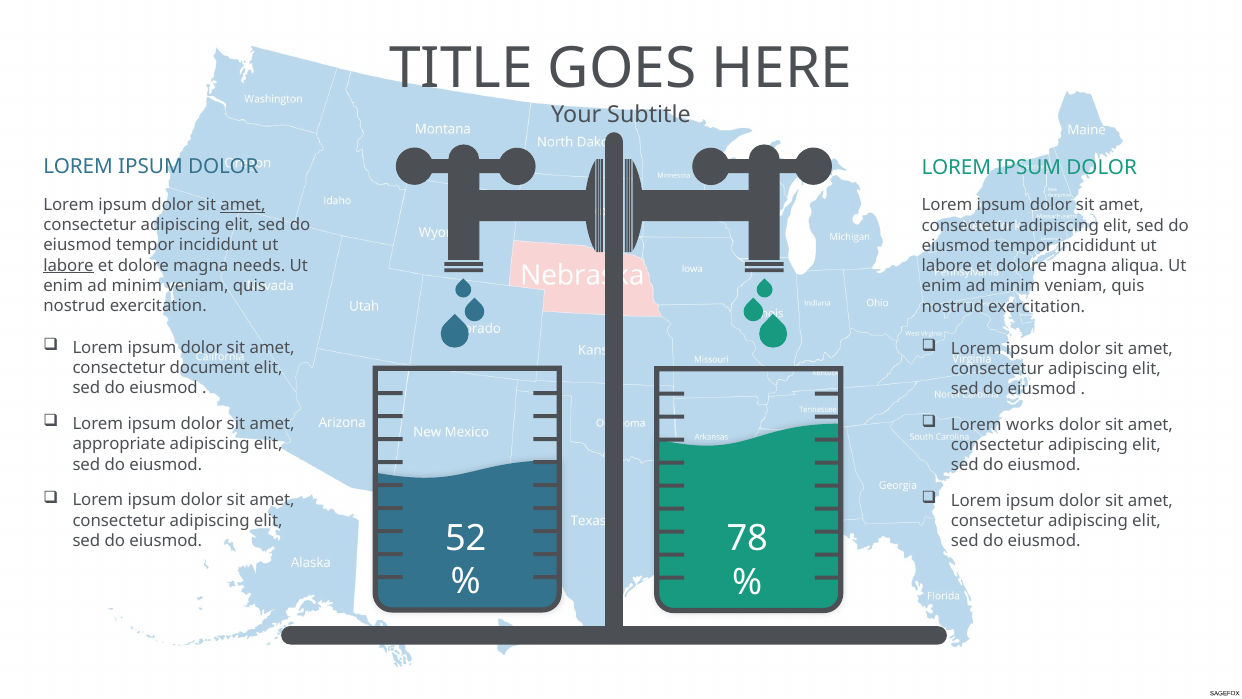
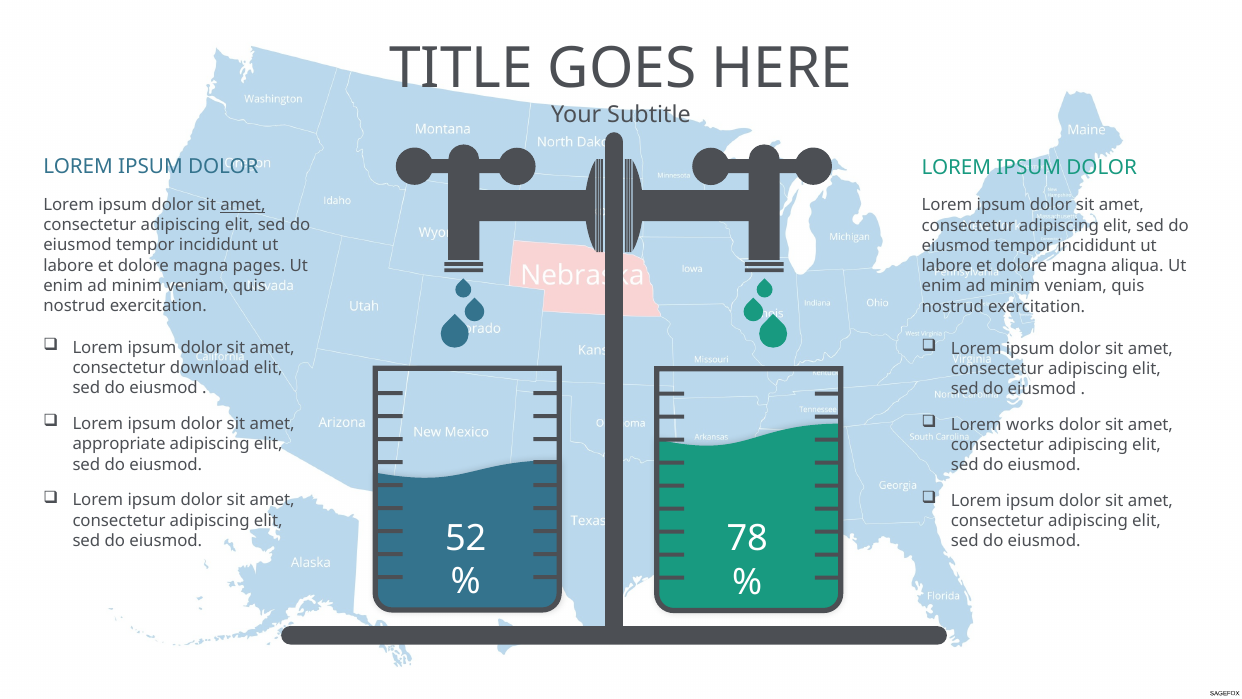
labore at (69, 265) underline: present -> none
needs: needs -> pages
document: document -> download
